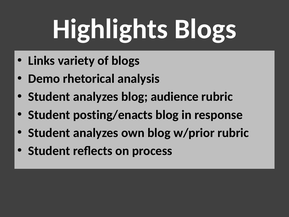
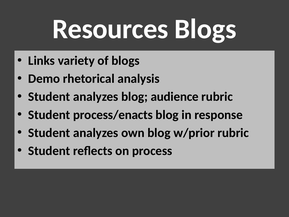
Highlights: Highlights -> Resources
posting/enacts: posting/enacts -> process/enacts
